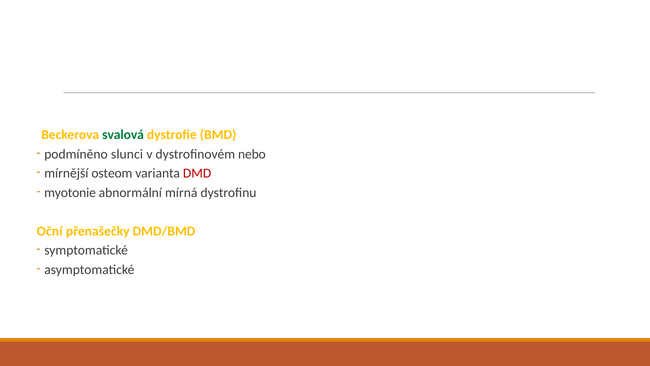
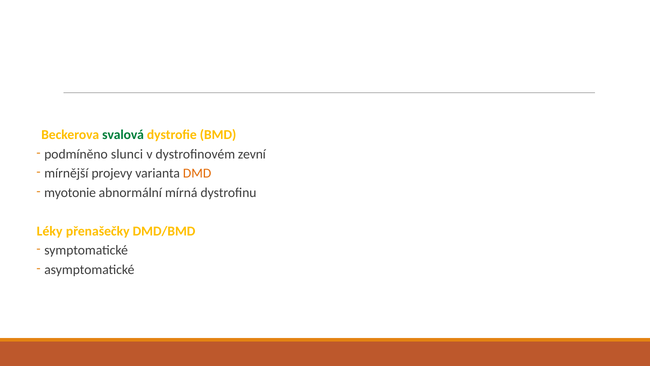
nebo: nebo -> zevní
osteom: osteom -> projevy
DMD colour: red -> orange
Oční: Oční -> Léky
